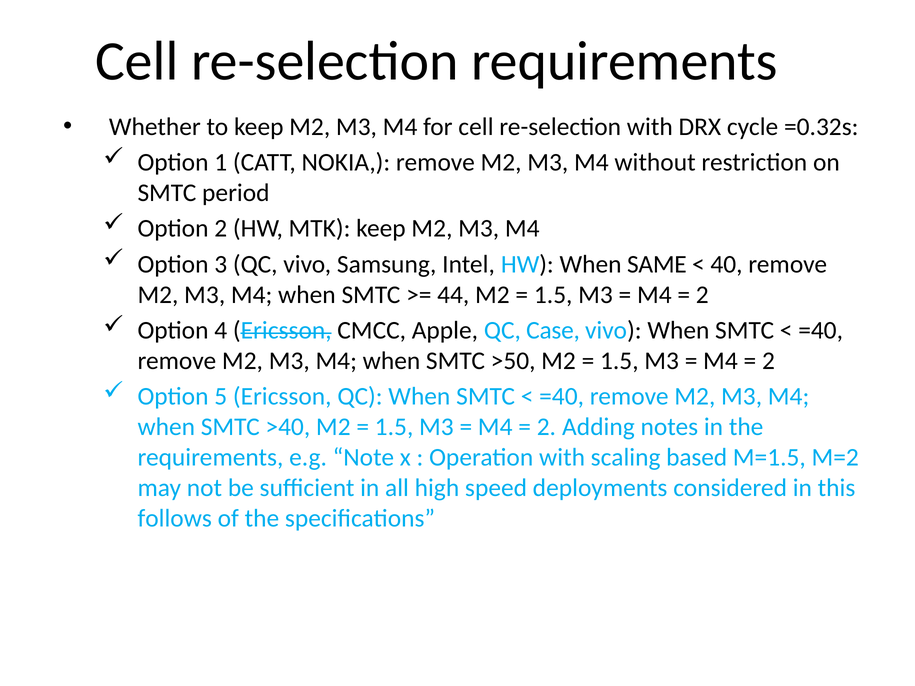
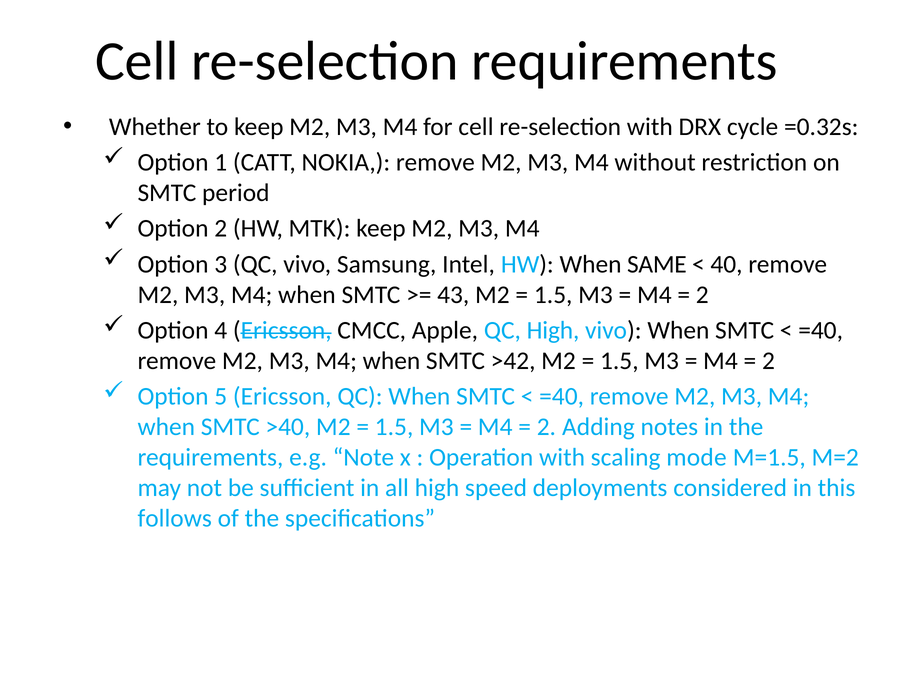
44: 44 -> 43
QC Case: Case -> High
>50: >50 -> >42
based: based -> mode
